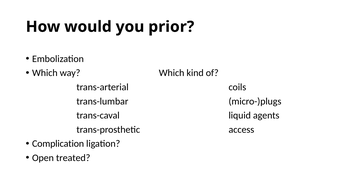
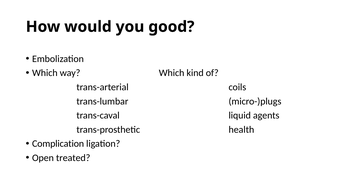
prior: prior -> good
access: access -> health
